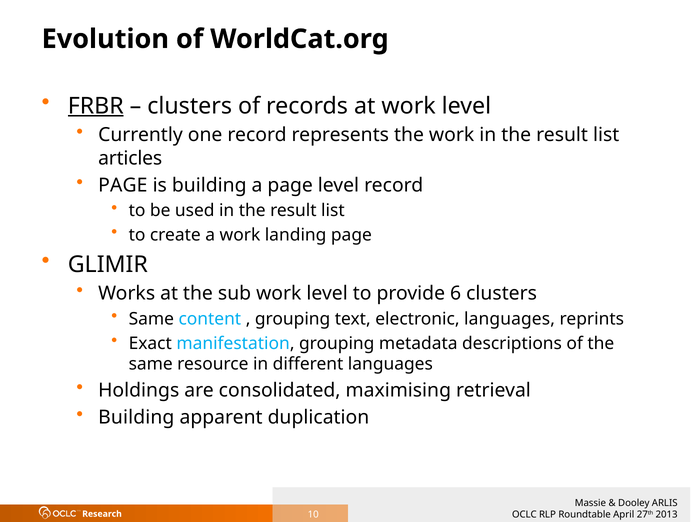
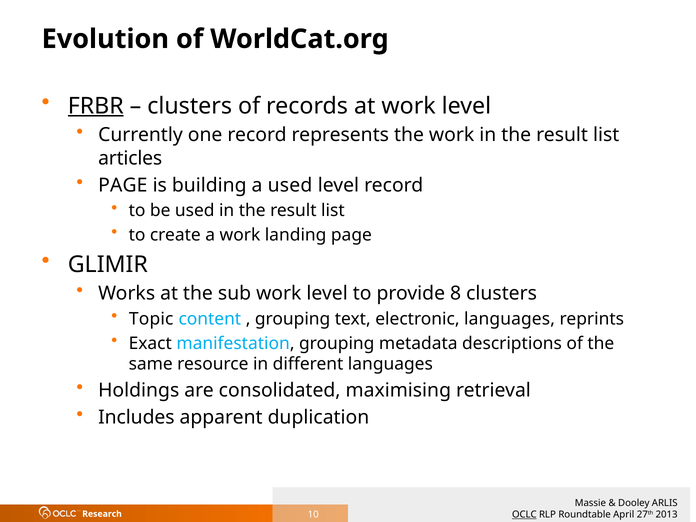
a page: page -> used
6: 6 -> 8
Same at (151, 319): Same -> Topic
Building at (136, 417): Building -> Includes
OCLC underline: none -> present
